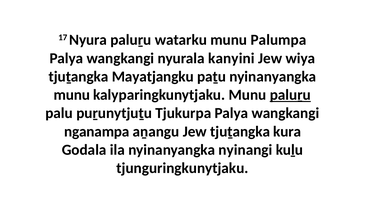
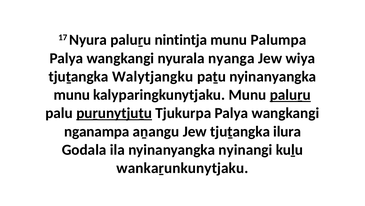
watarku: watarku -> nintintja
kanyini: kanyini -> nyanga
Mayatjangku: Mayatjangku -> Walytjangku
puṟunytjuṯu underline: none -> present
kura: kura -> ilura
tjunguringkunytjaku: tjunguringkunytjaku -> wankaṟunkunytjaku
